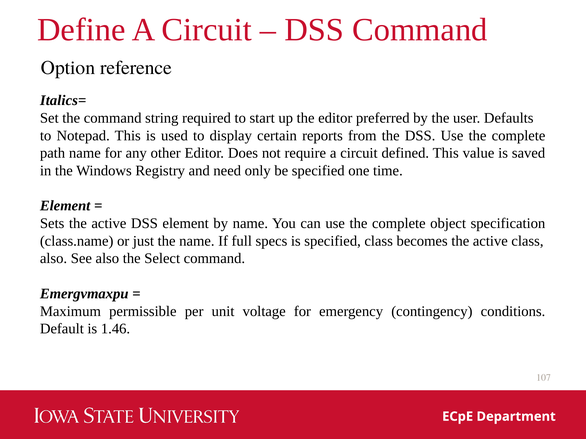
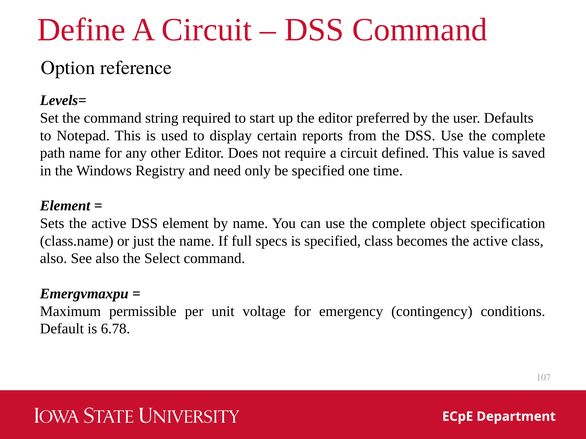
Italics=: Italics= -> Levels=
1.46: 1.46 -> 6.78
